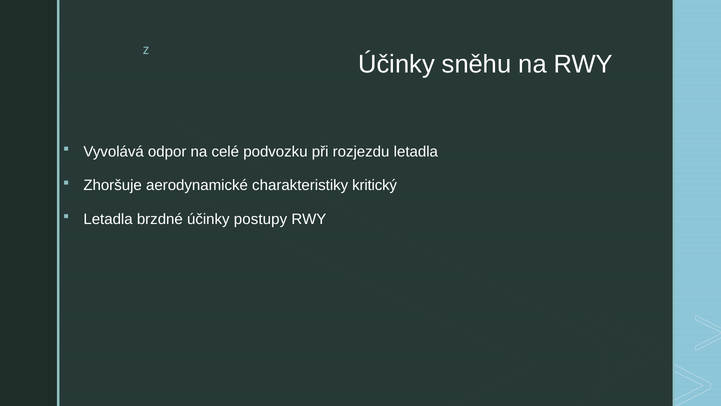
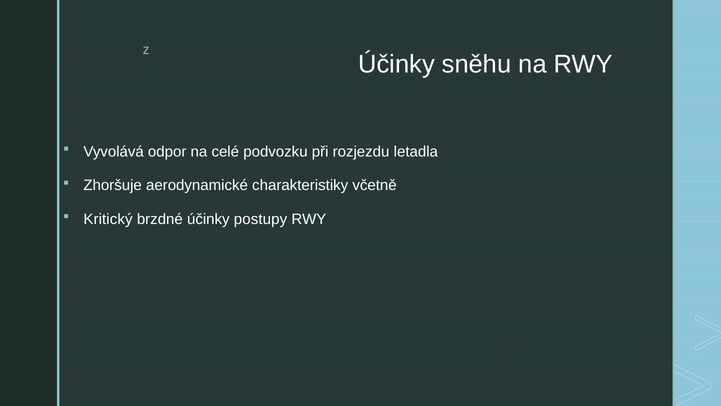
kritický: kritický -> včetně
Letadla at (108, 219): Letadla -> Kritický
